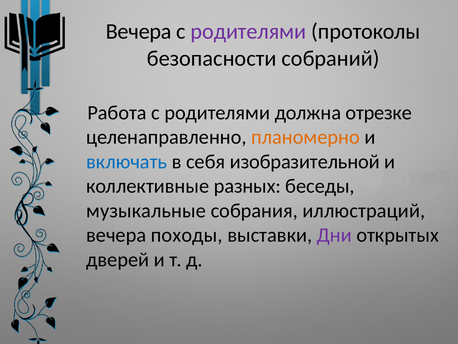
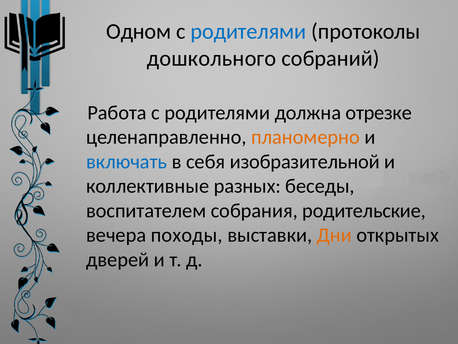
Вечера at (139, 32): Вечера -> Одном
родителями at (248, 32) colour: purple -> blue
безопасности: безопасности -> дошкольного
музыкальные: музыкальные -> воспитателем
иллюстраций: иллюстраций -> родительские
Дни colour: purple -> orange
